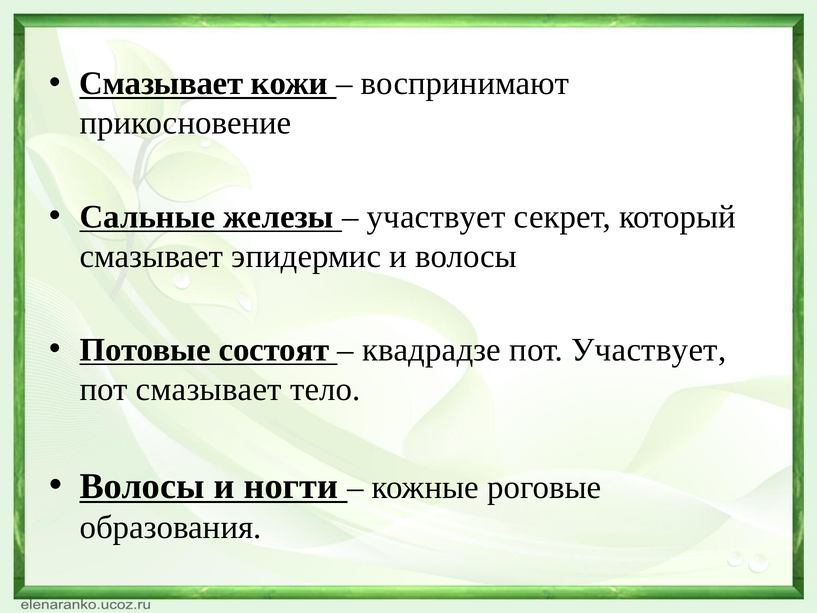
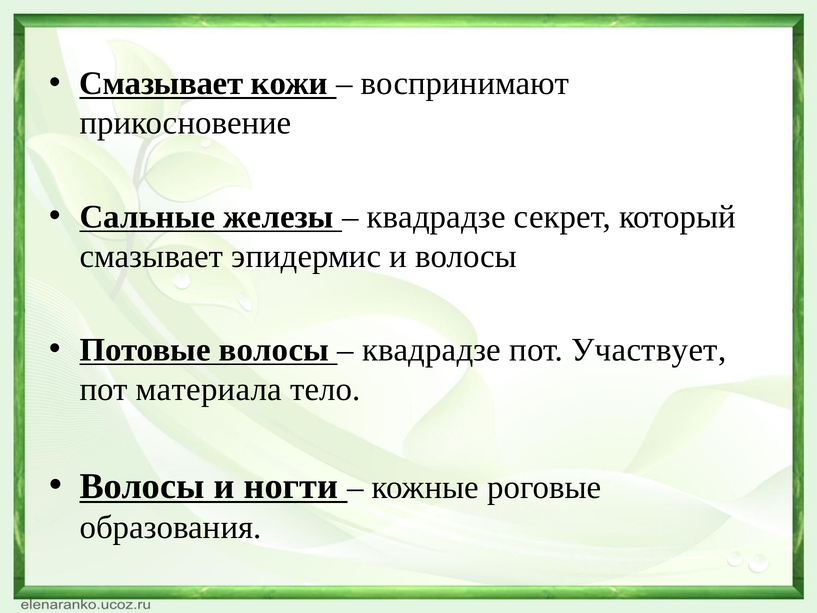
участвует at (436, 217): участвует -> квадрадзе
Потовые состоят: состоят -> волосы
пот смазывает: смазывает -> материала
